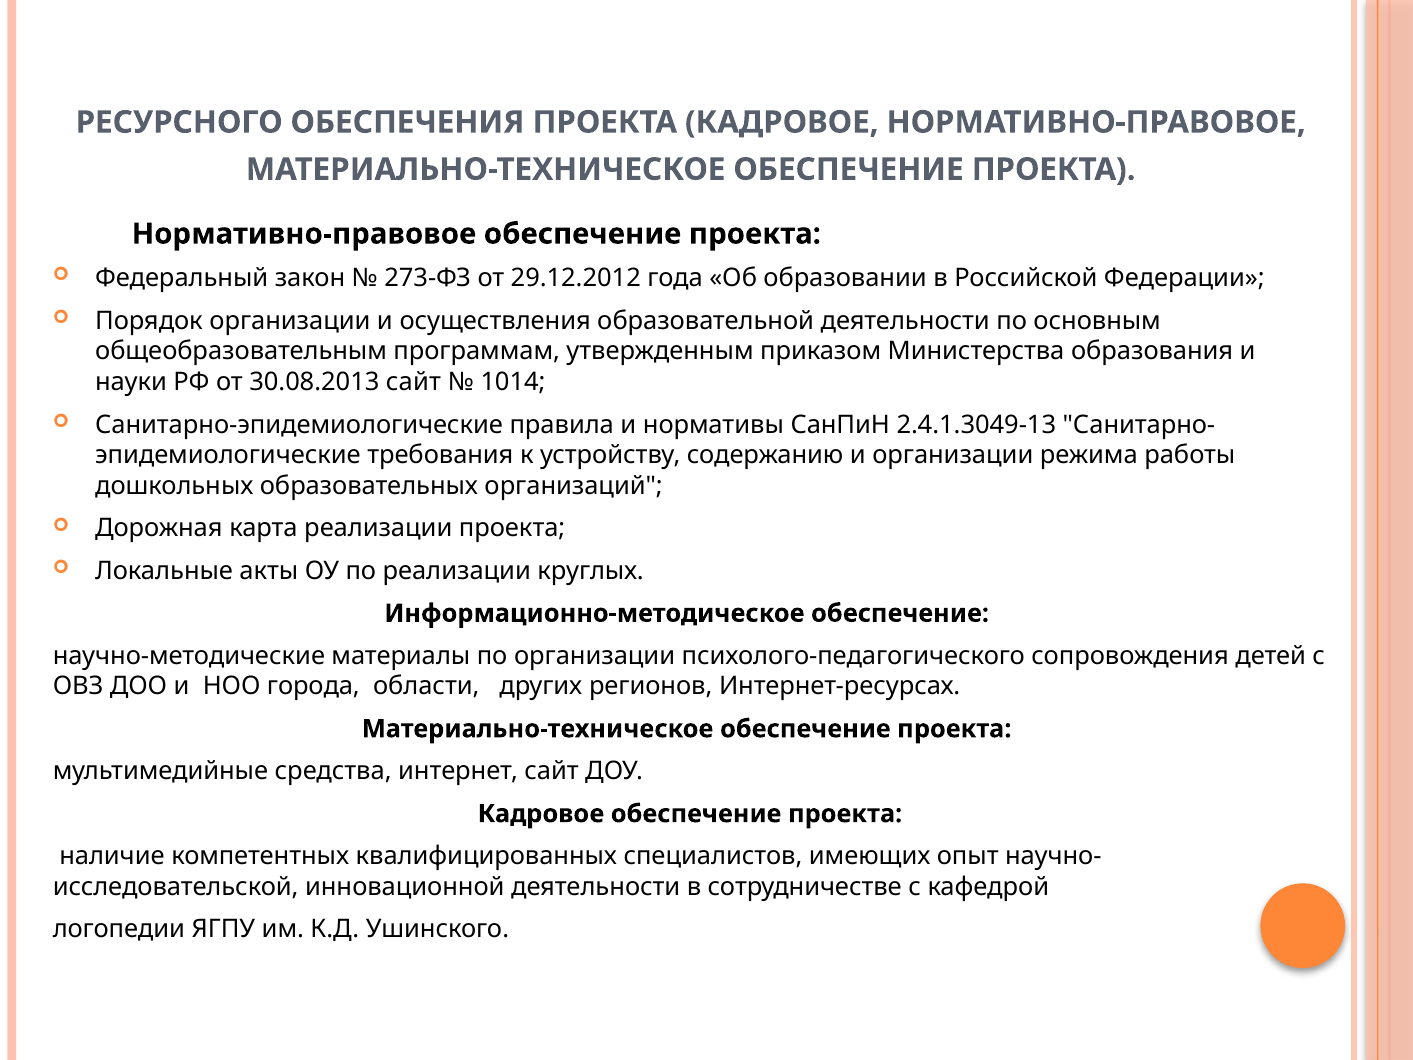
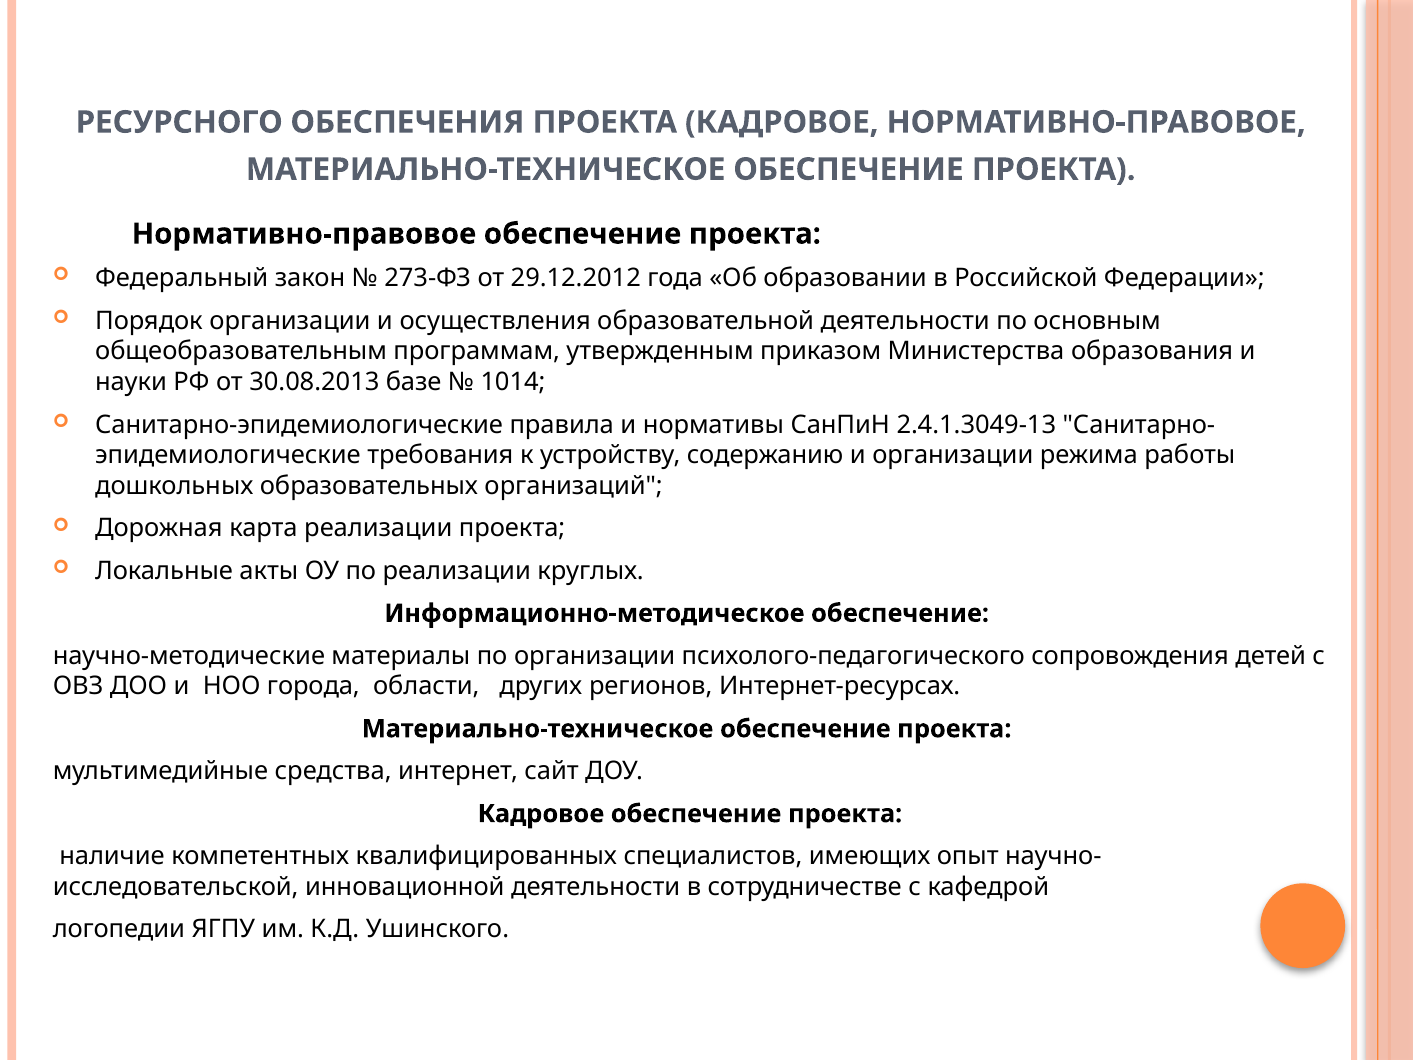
30.08.2013 сайт: сайт -> базе
